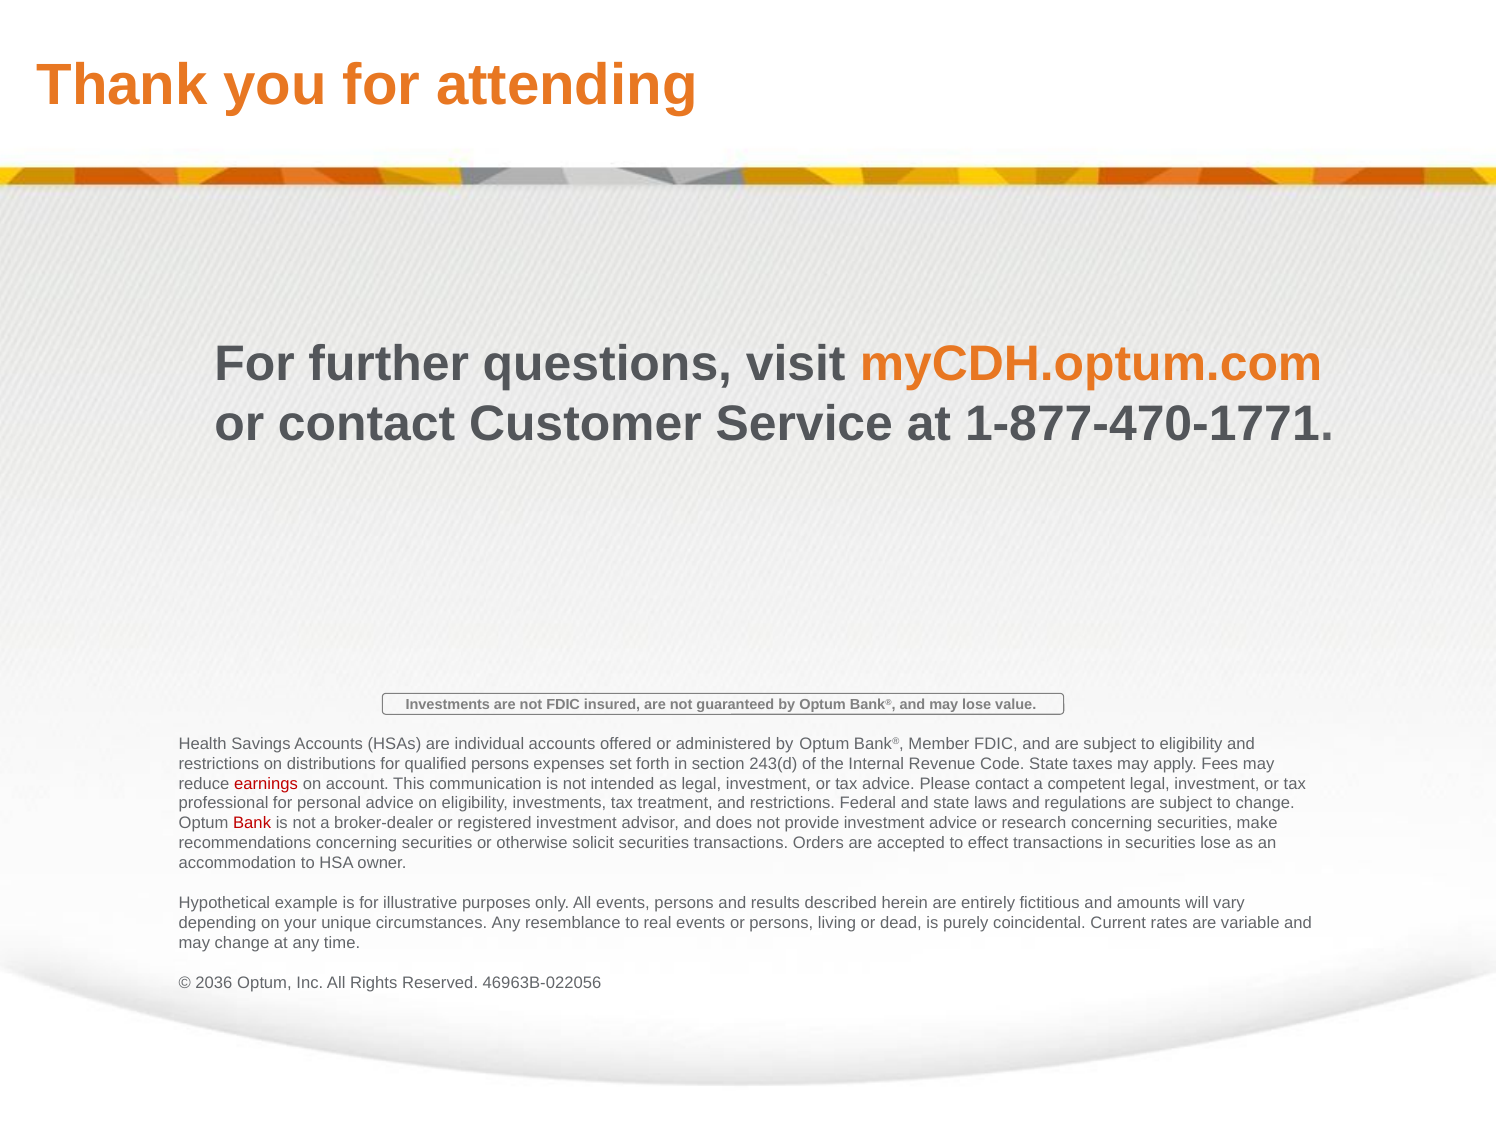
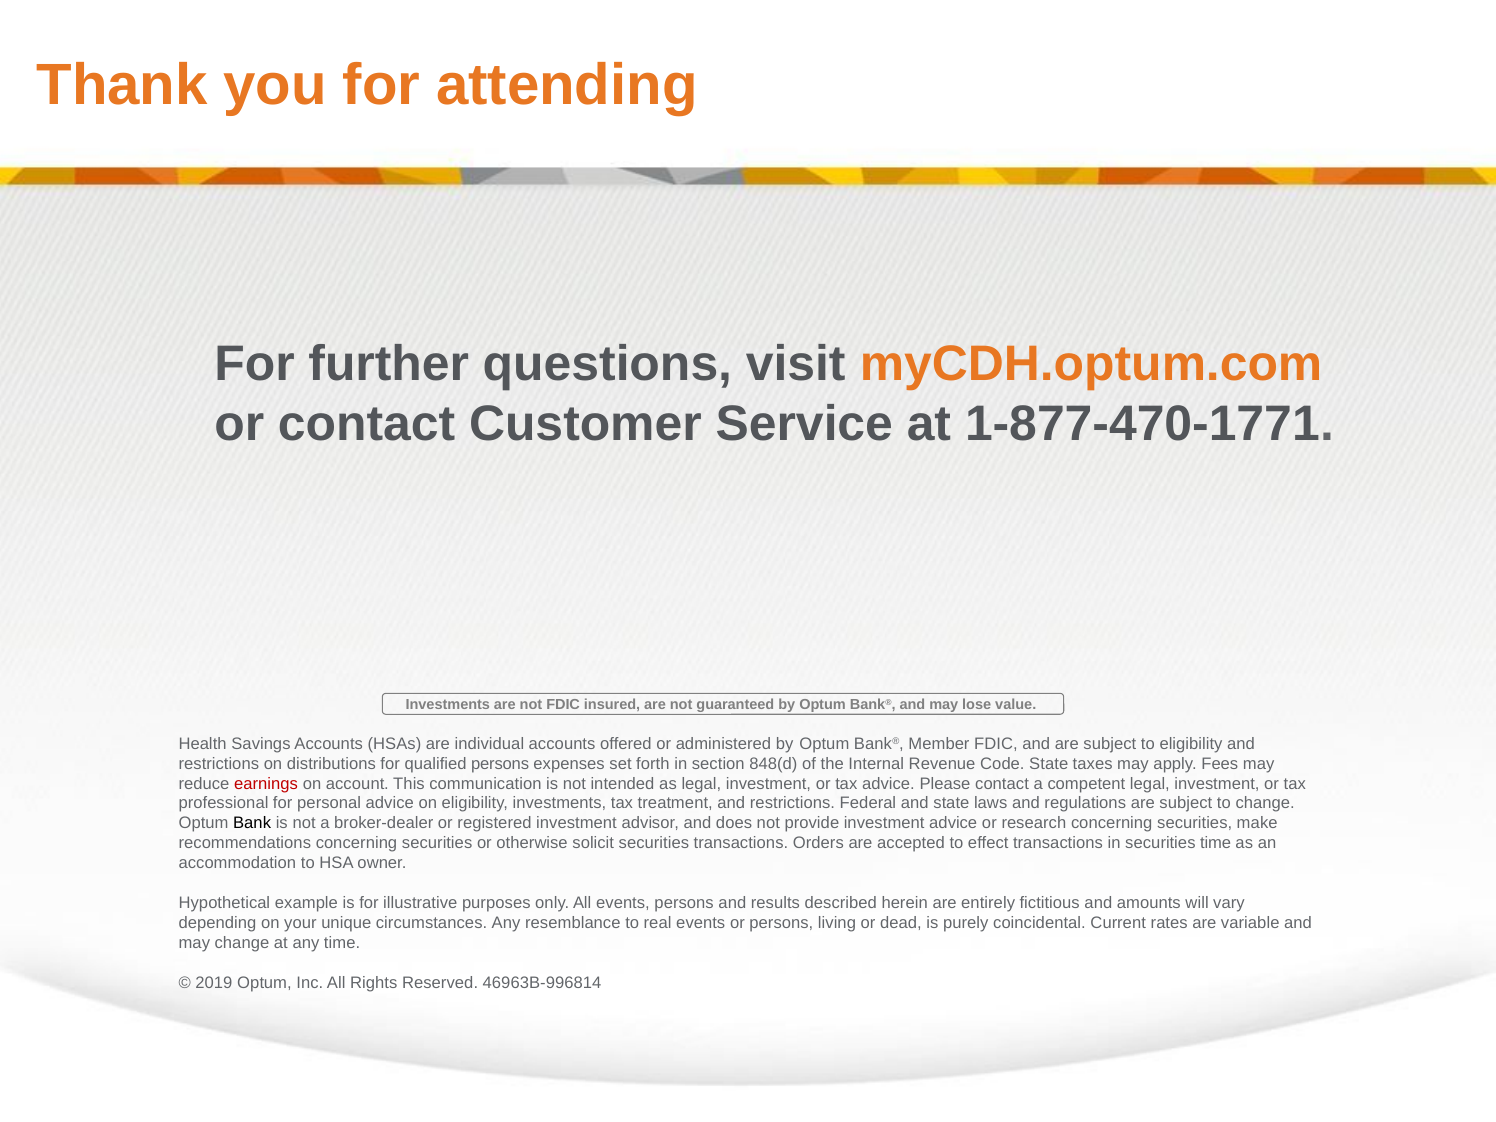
243(d: 243(d -> 848(d
Bank colour: red -> black
securities lose: lose -> time
2036: 2036 -> 2019
46963B-022056: 46963B-022056 -> 46963B-996814
